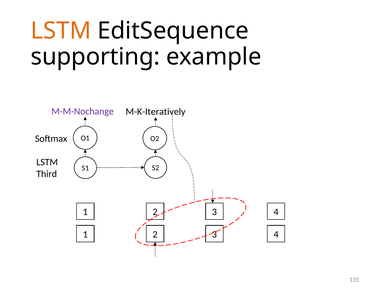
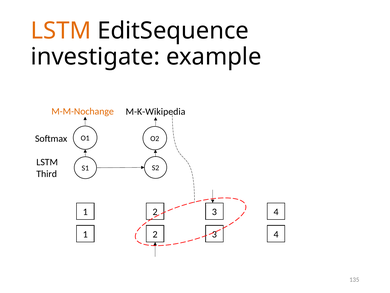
supporting: supporting -> investigate
M-M-Nochange colour: purple -> orange
M-K-Iteratively: M-K-Iteratively -> M-K-Wikipedia
